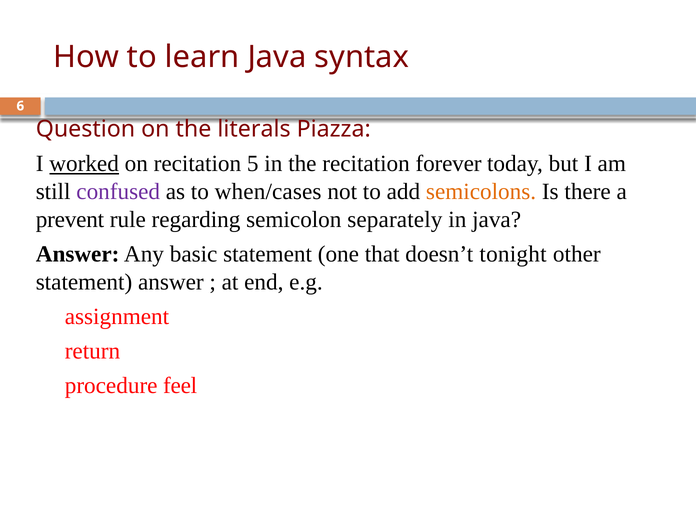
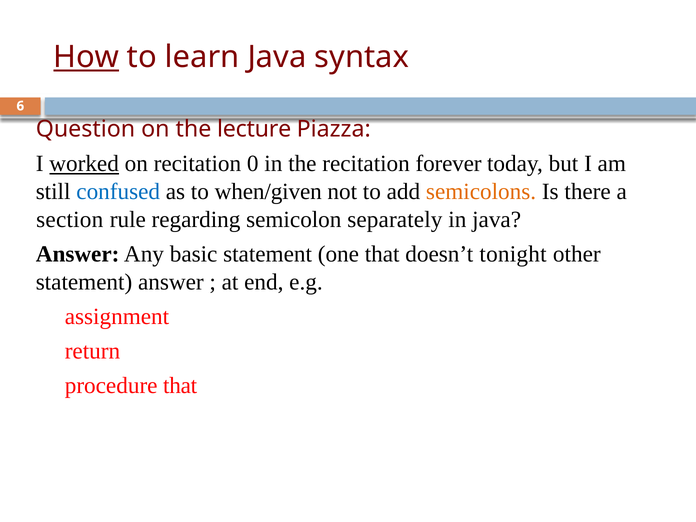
How underline: none -> present
literals: literals -> lecture
5: 5 -> 0
confused colour: purple -> blue
when/cases: when/cases -> when/given
prevent: prevent -> section
procedure feel: feel -> that
